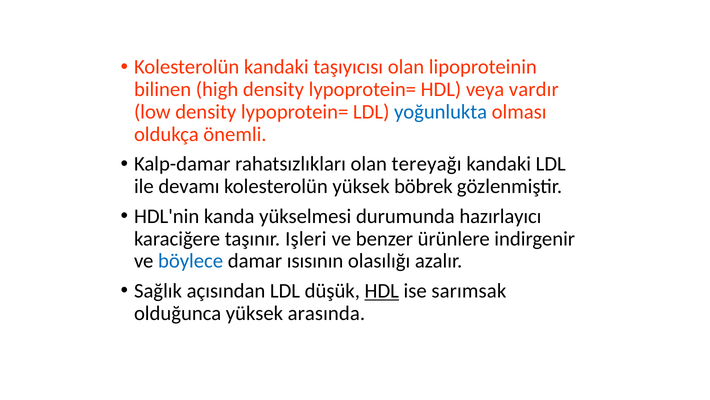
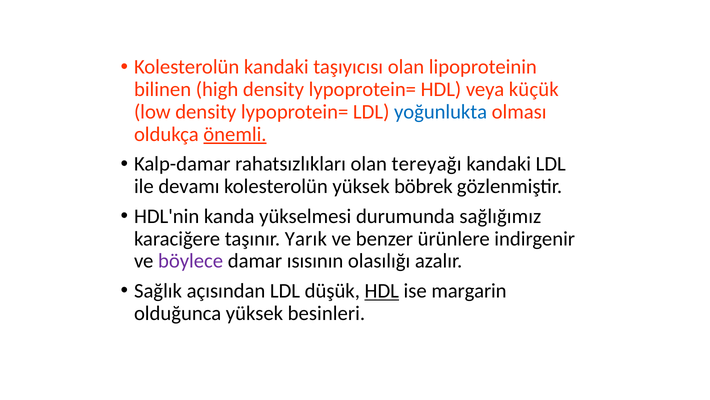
vardır: vardır -> küçük
önemli underline: none -> present
hazırlayıcı: hazırlayıcı -> sağlığımız
Işleri: Işleri -> Yarık
böylece colour: blue -> purple
sarımsak: sarımsak -> margarin
arasında: arasında -> besinleri
